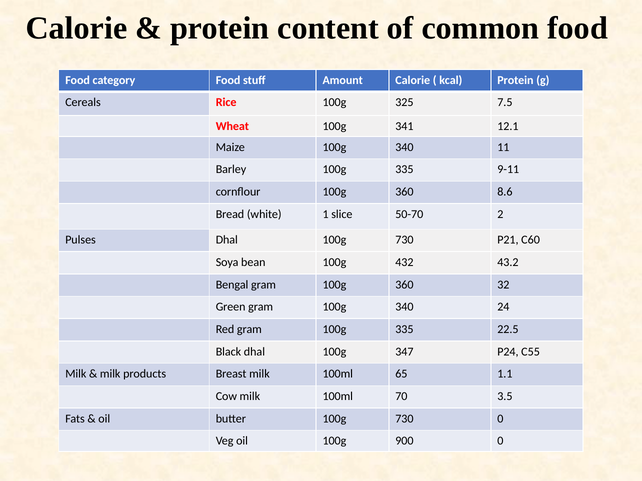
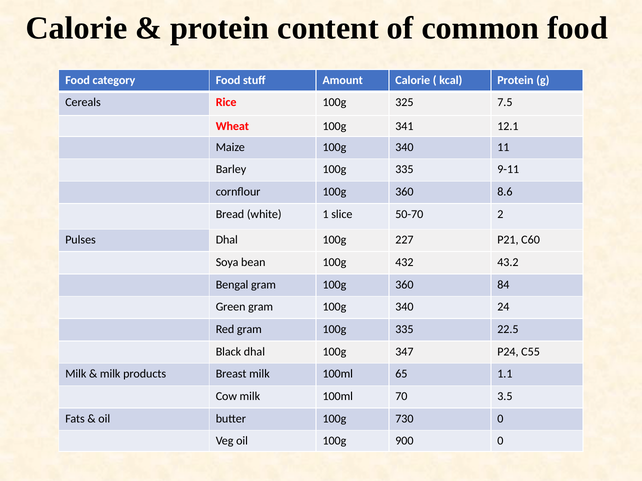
Dhal 100g 730: 730 -> 227
32: 32 -> 84
